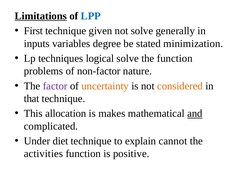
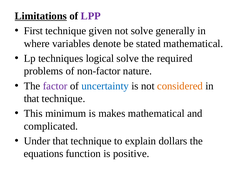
LPP colour: blue -> purple
inputs: inputs -> where
degree: degree -> denote
stated minimization: minimization -> mathematical
the function: function -> required
uncertainty colour: orange -> blue
allocation: allocation -> minimum
and underline: present -> none
Under diet: diet -> that
cannot: cannot -> dollars
activities: activities -> equations
